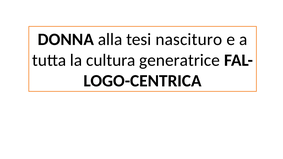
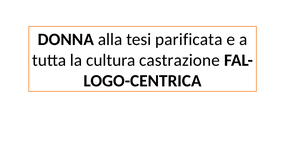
nascituro: nascituro -> parificata
generatrice: generatrice -> castrazione
